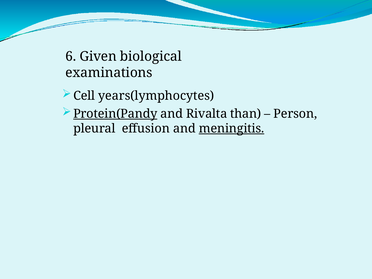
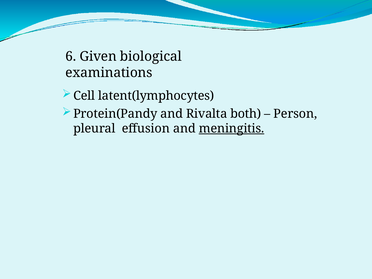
years(lymphocytes: years(lymphocytes -> latent(lymphocytes
Protein(Pandy underline: present -> none
than: than -> both
